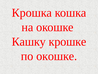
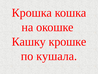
по окошке: окошке -> кушала
